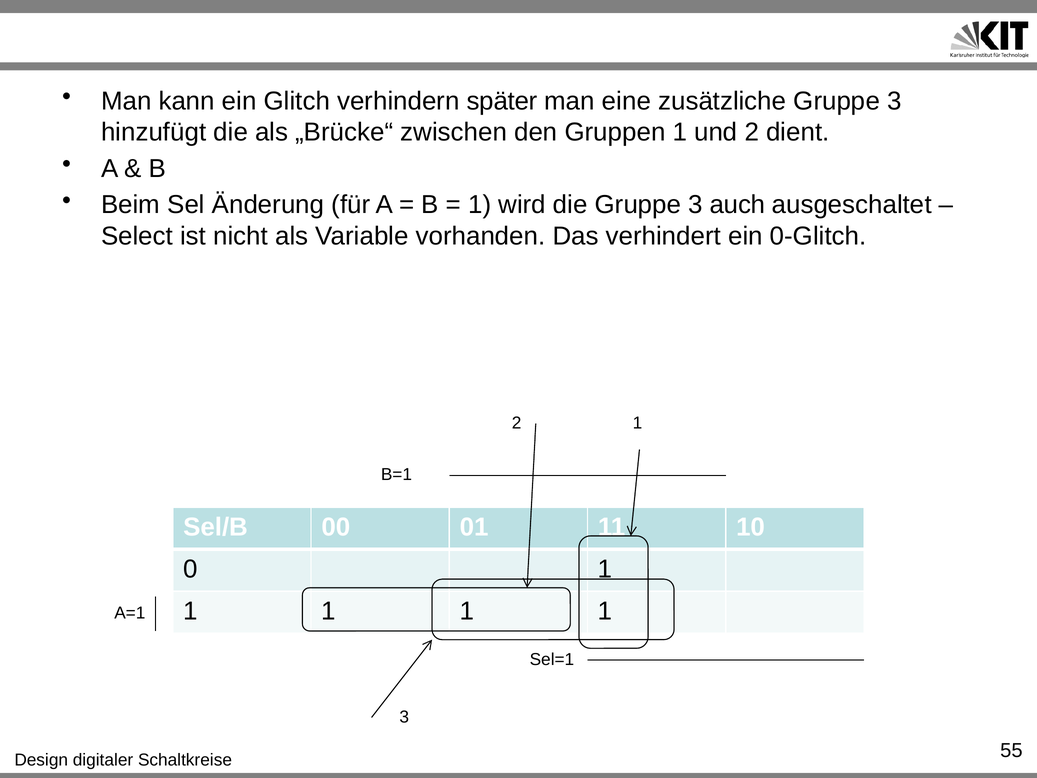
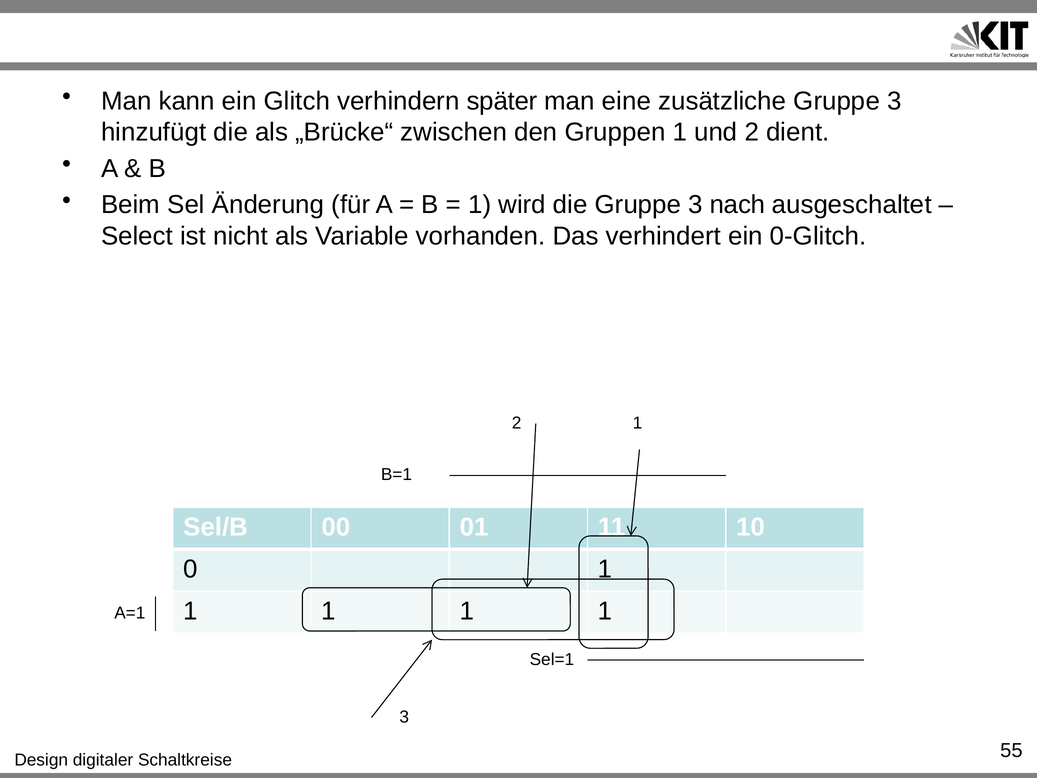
auch: auch -> nach
